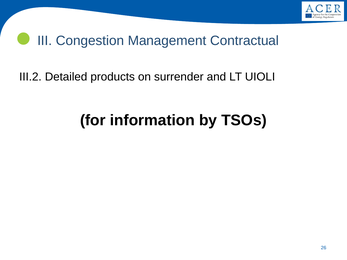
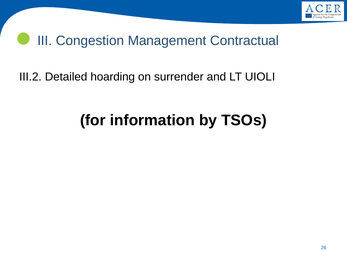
products: products -> hoarding
